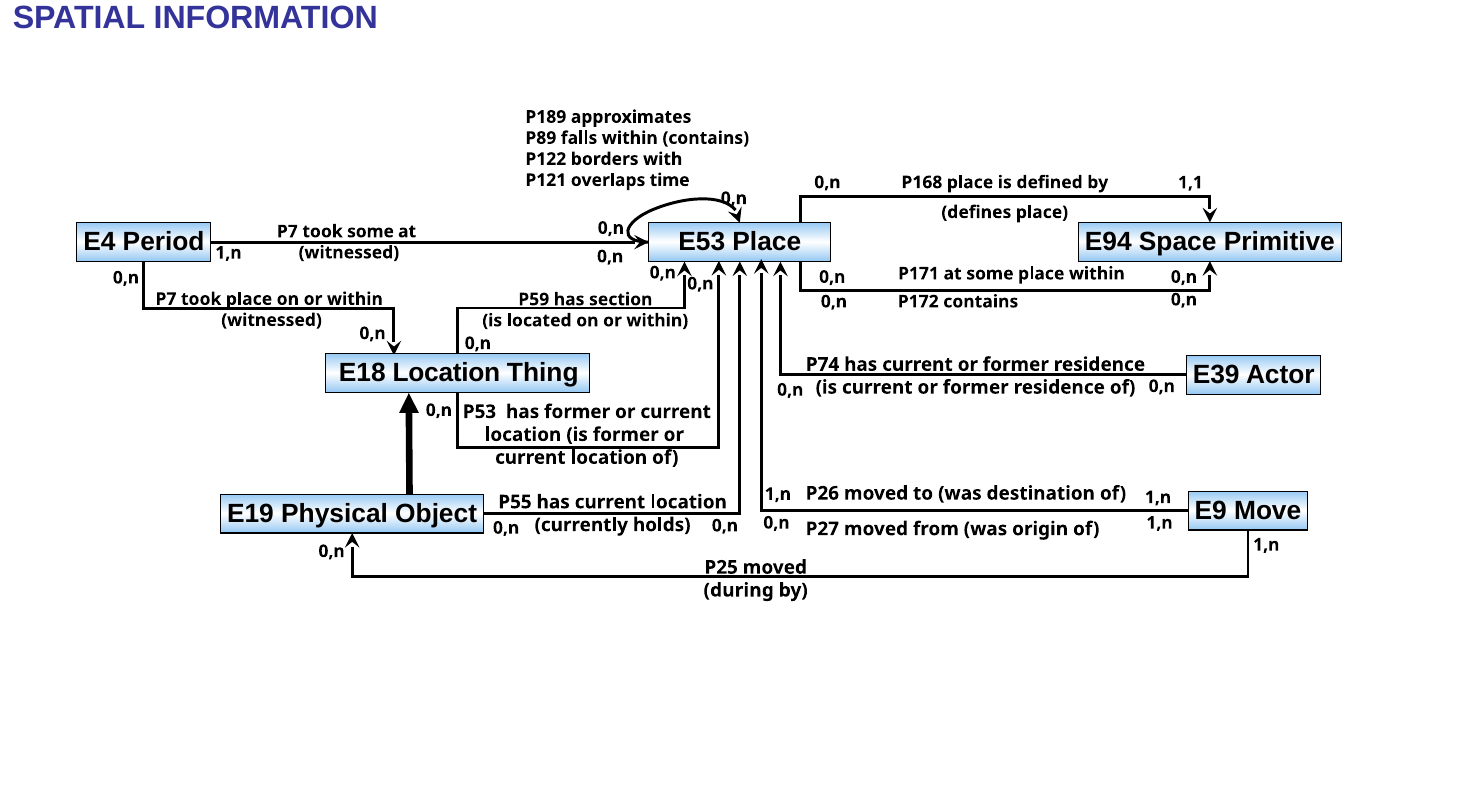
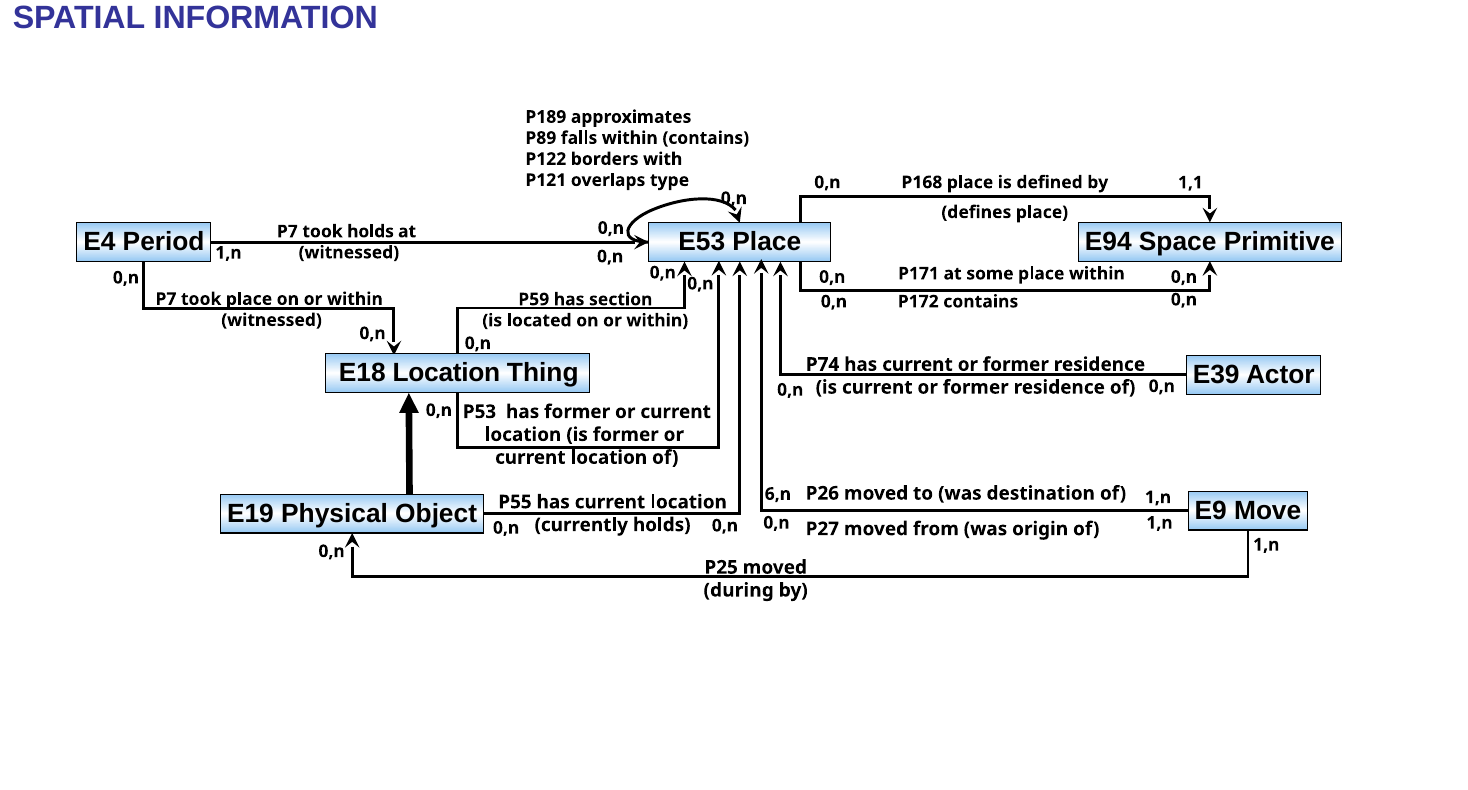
time: time -> type
took some: some -> holds
1,n at (778, 494): 1,n -> 6,n
